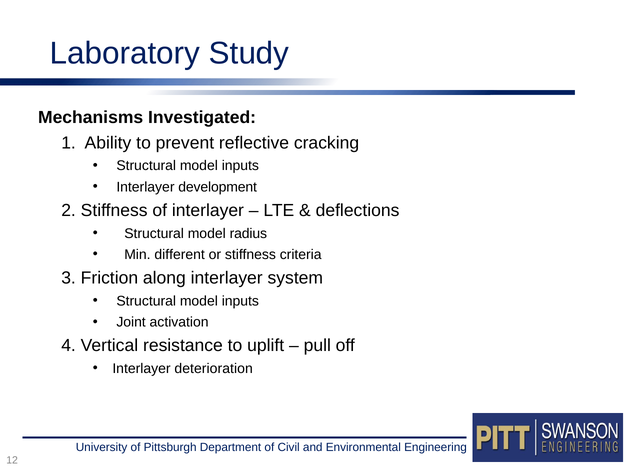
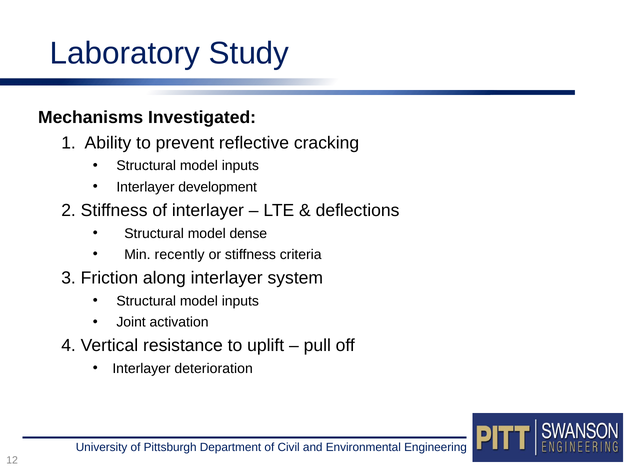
radius: radius -> dense
different: different -> recently
